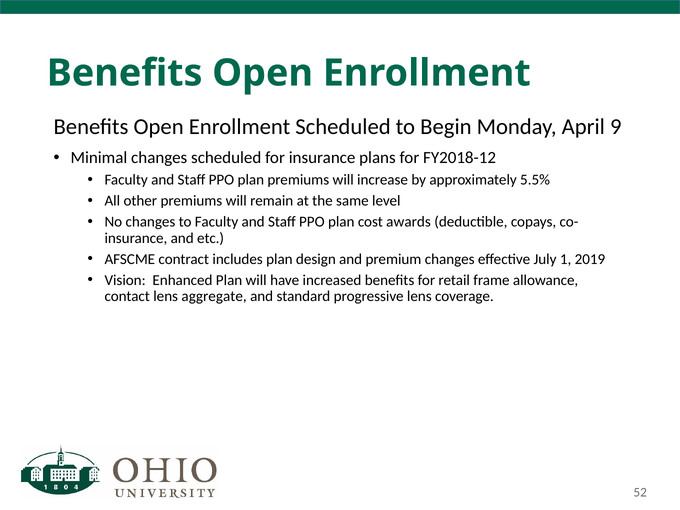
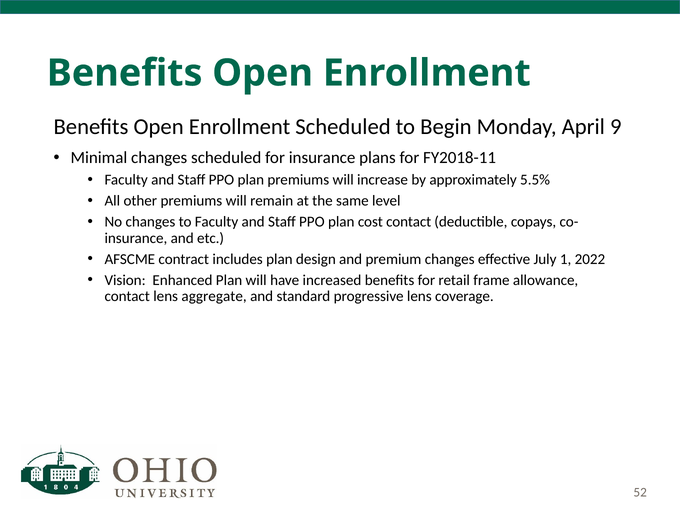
FY2018-12: FY2018-12 -> FY2018-11
cost awards: awards -> contact
2019: 2019 -> 2022
